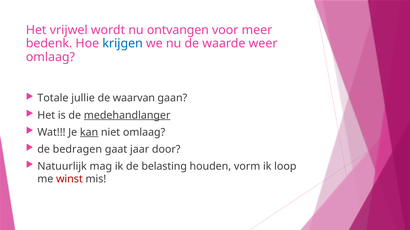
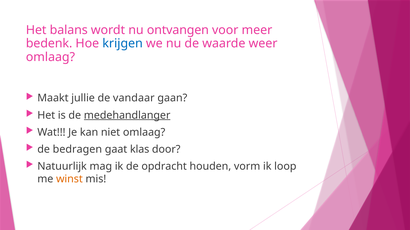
vrijwel: vrijwel -> balans
Totale: Totale -> Maakt
waarvan: waarvan -> vandaar
kan underline: present -> none
jaar: jaar -> klas
belasting: belasting -> opdracht
winst colour: red -> orange
